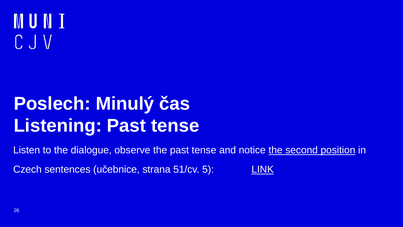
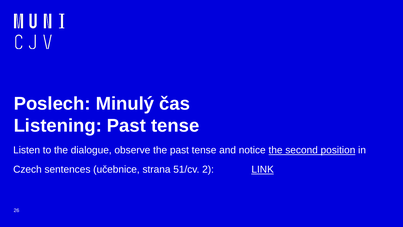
5: 5 -> 2
